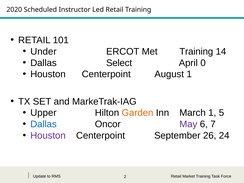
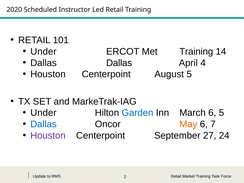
Dallas Select: Select -> Dallas
0: 0 -> 4
August 1: 1 -> 5
Upper at (43, 113): Upper -> Under
Garden colour: orange -> blue
March 1: 1 -> 6
May colour: purple -> orange
26: 26 -> 27
